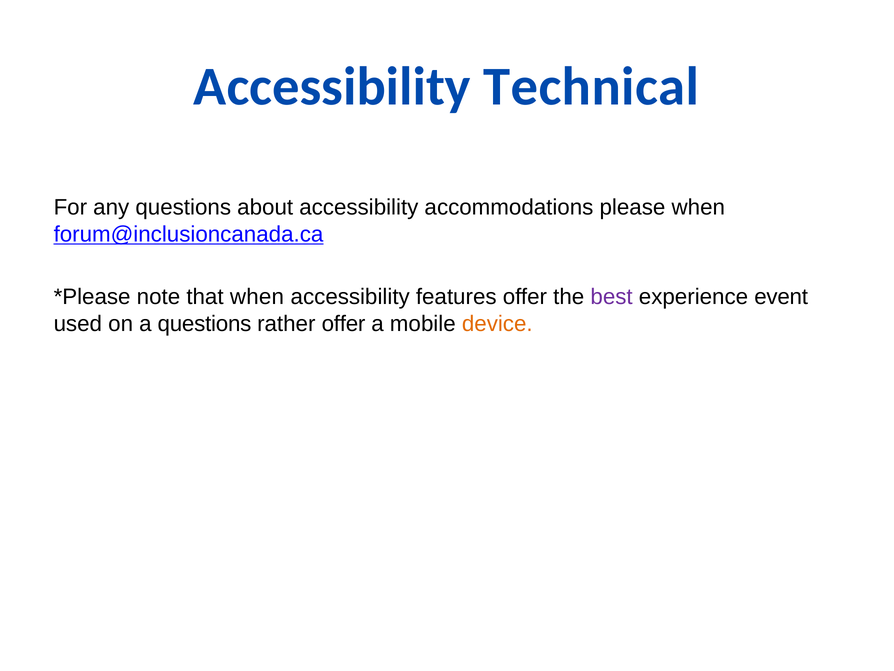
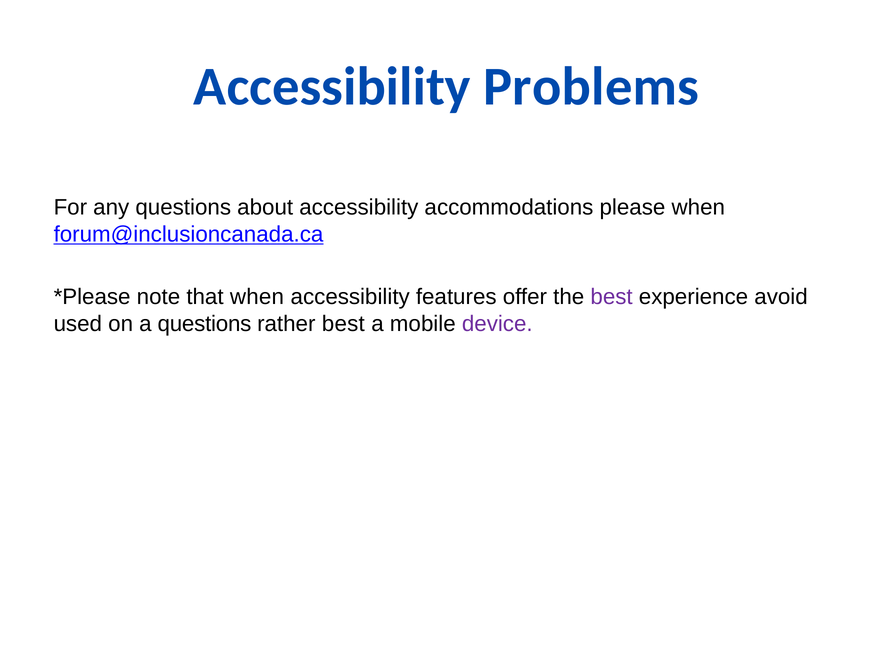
Technical: Technical -> Problems
event: event -> avoid
rather offer: offer -> best
device colour: orange -> purple
